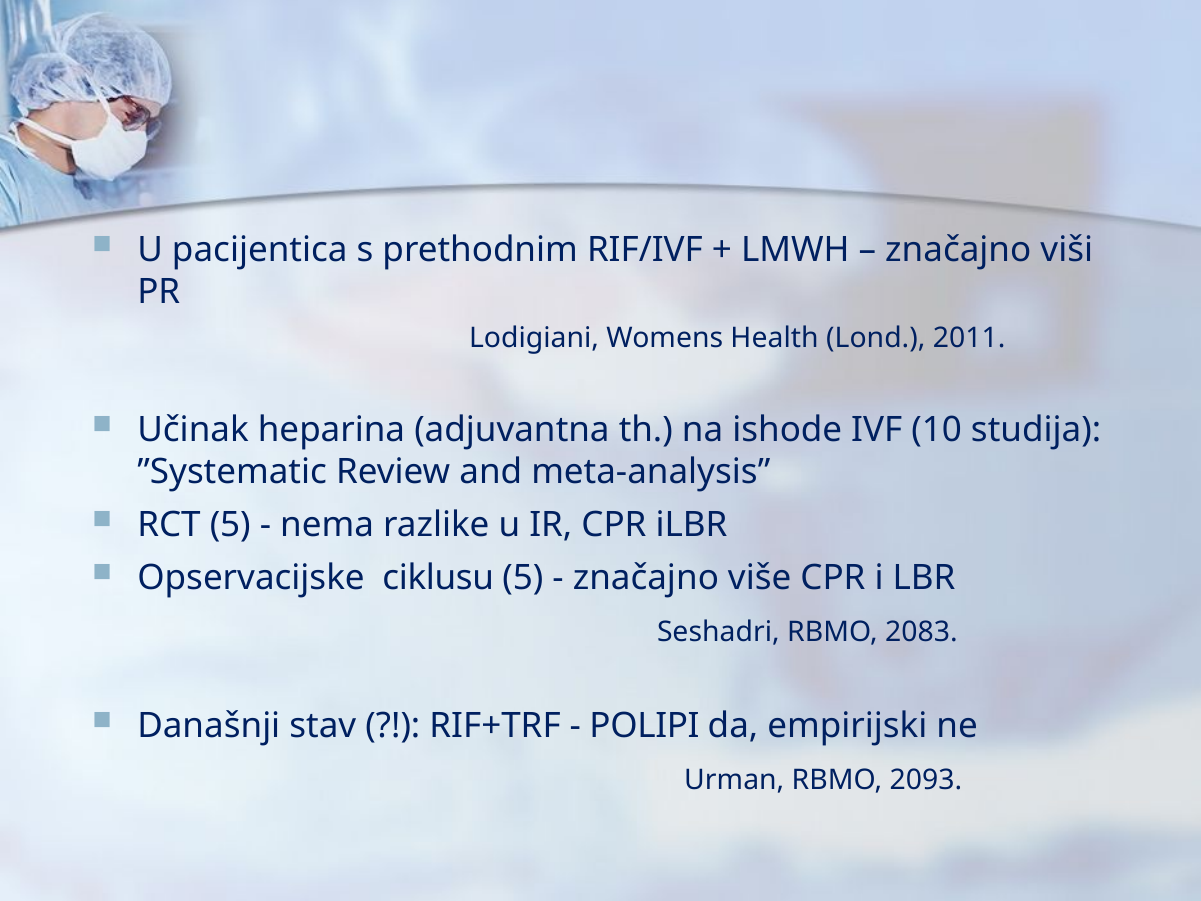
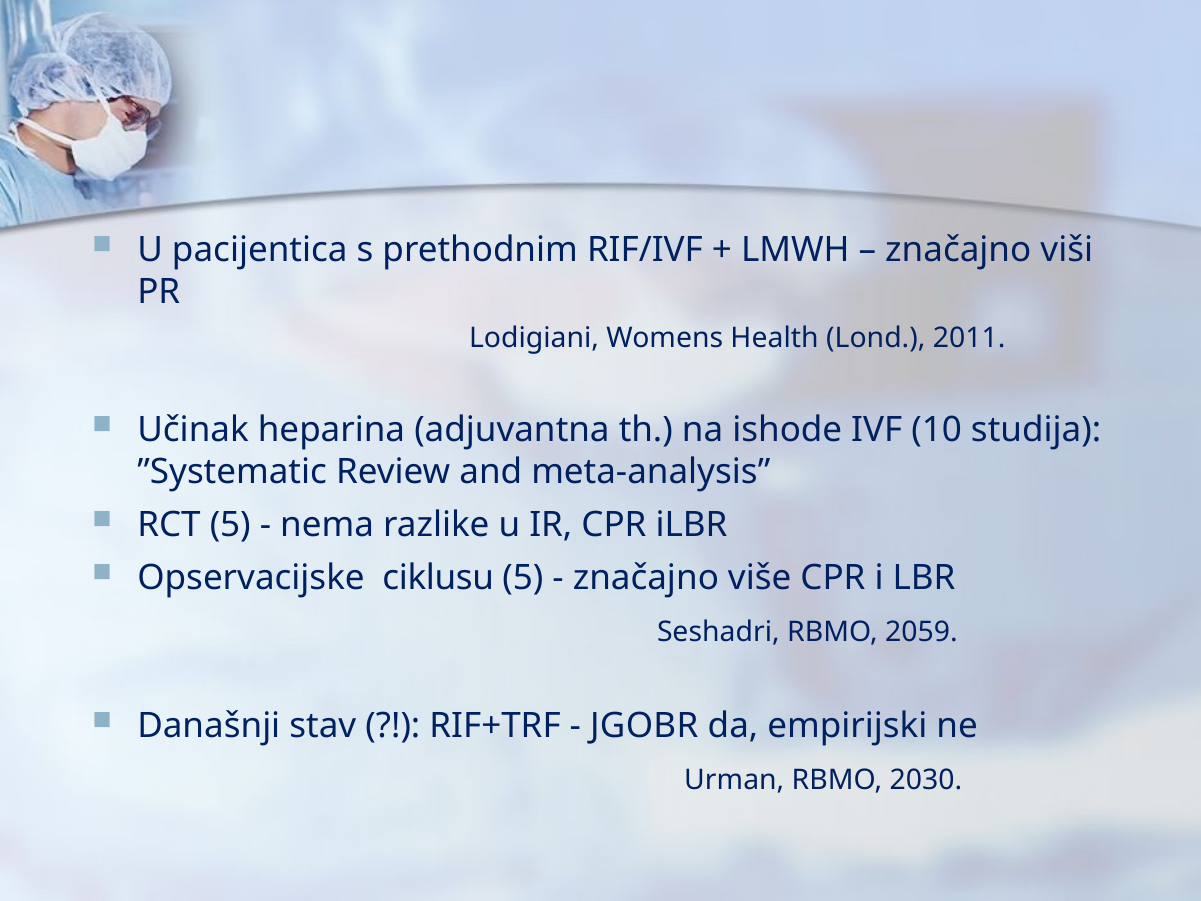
2083: 2083 -> 2059
POLIPI: POLIPI -> JGOBR
2093: 2093 -> 2030
